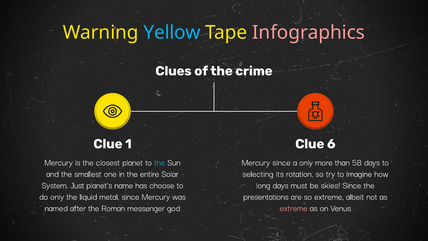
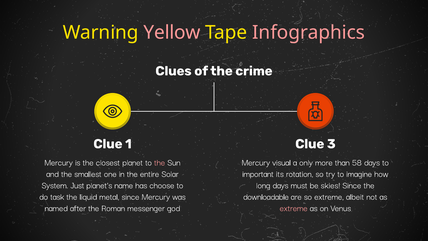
Yellow colour: light blue -> pink
6: 6 -> 3
the at (160, 162) colour: light blue -> pink
Mercury since: since -> visual
selecting: selecting -> important
do only: only -> task
presentations: presentations -> downloadable
